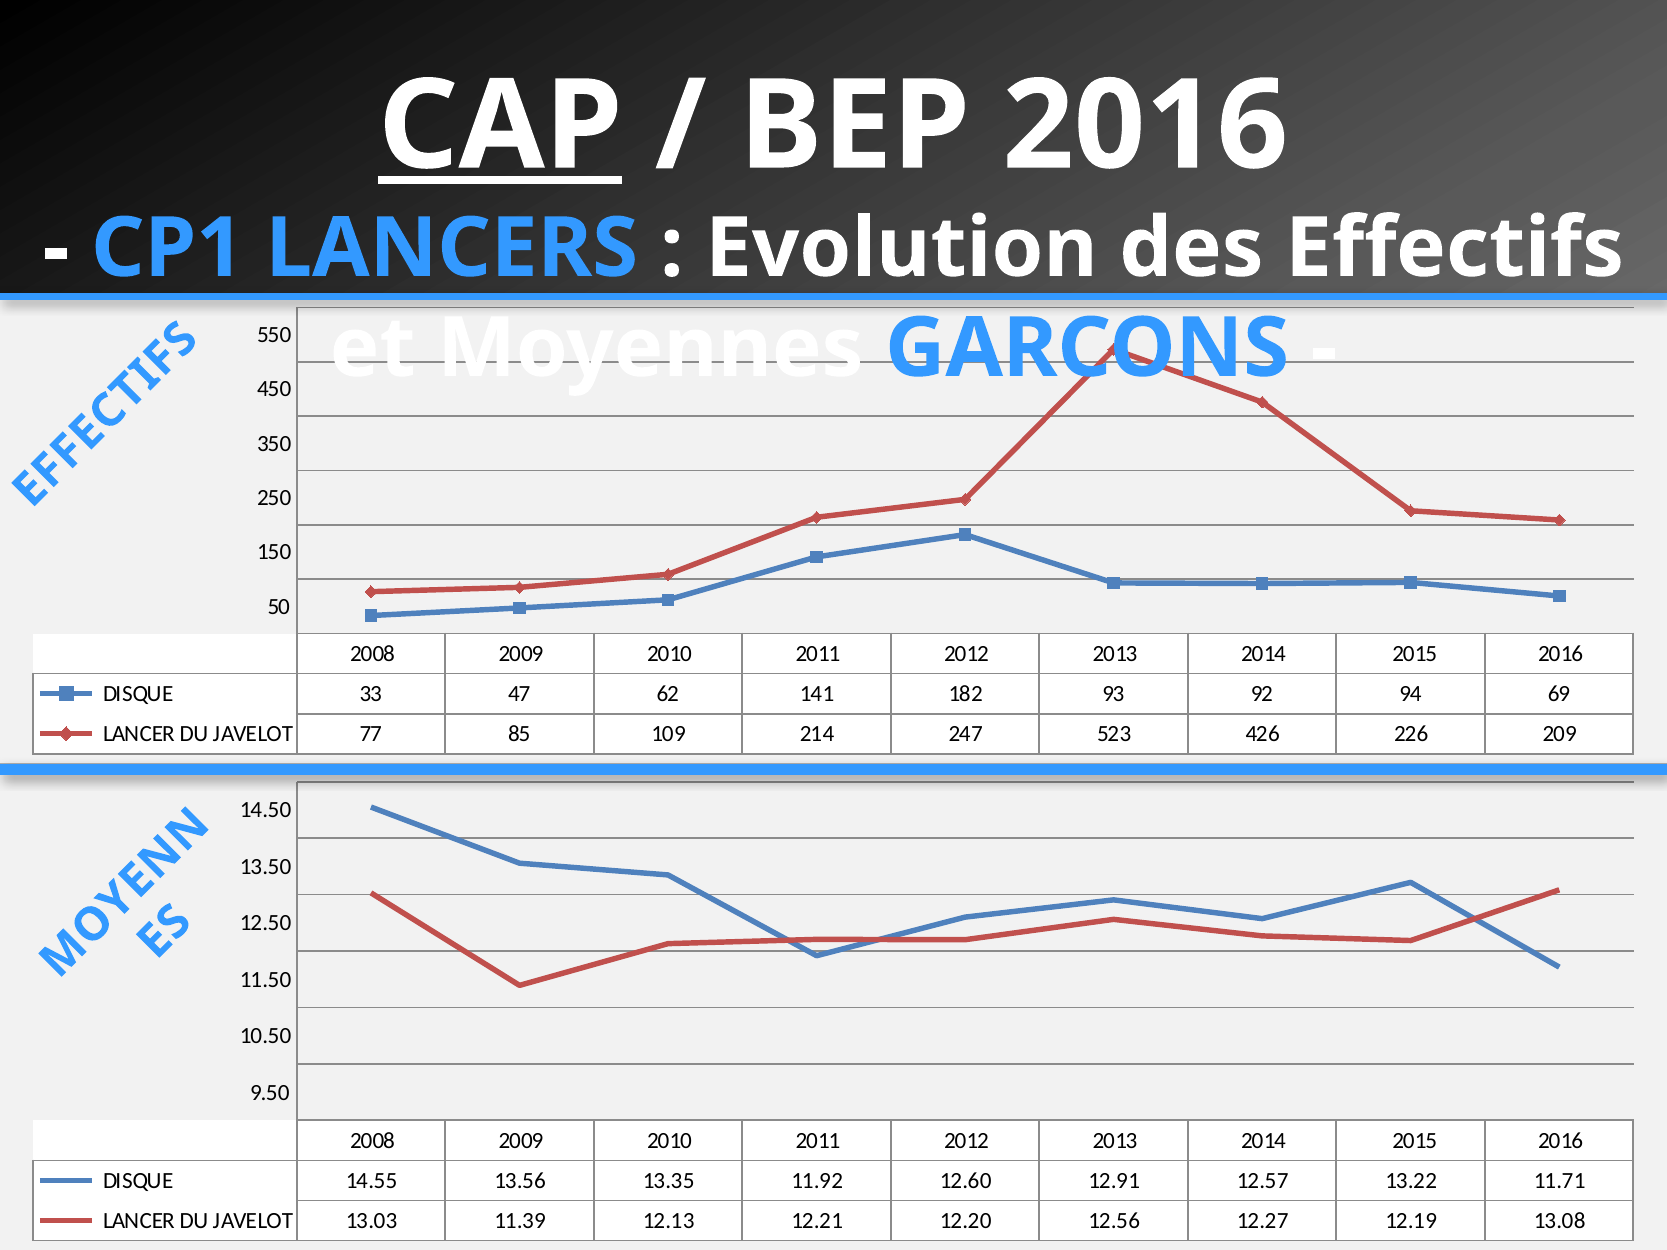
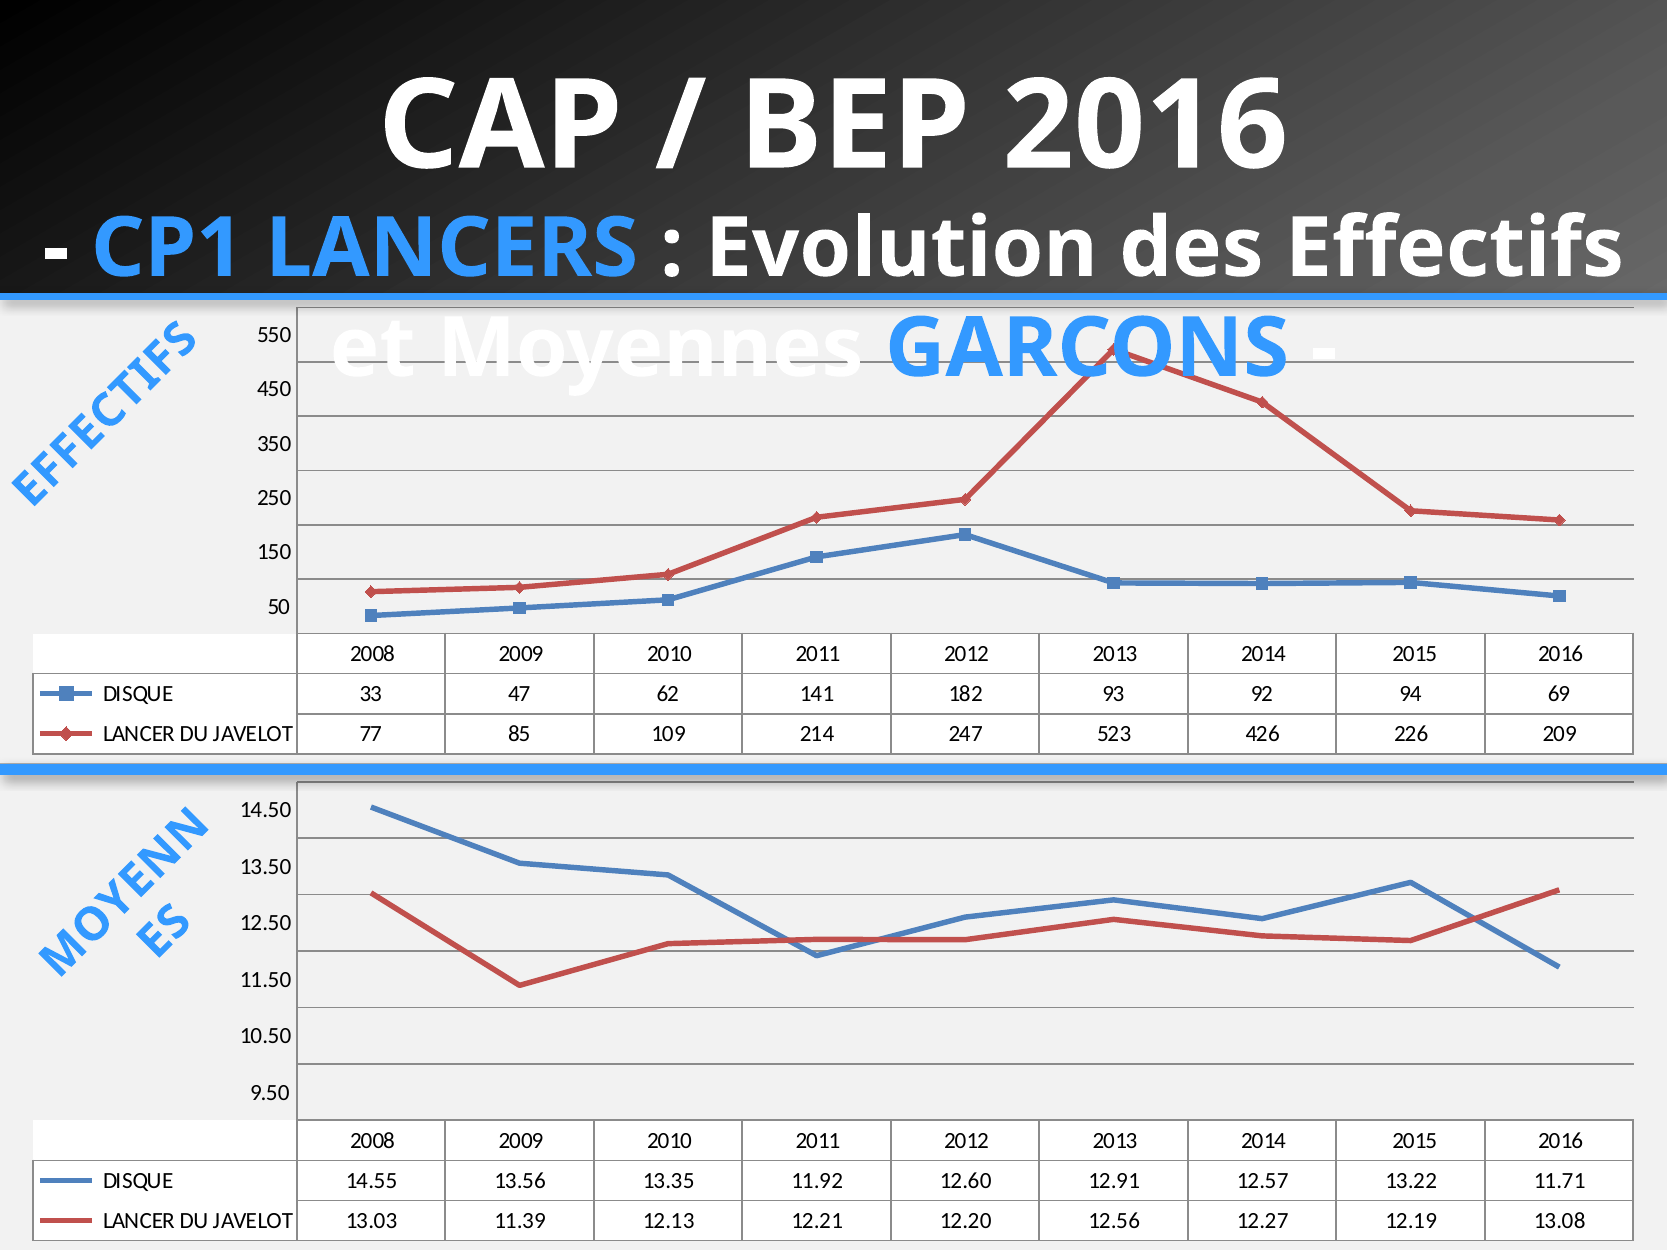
CAP underline: present -> none
